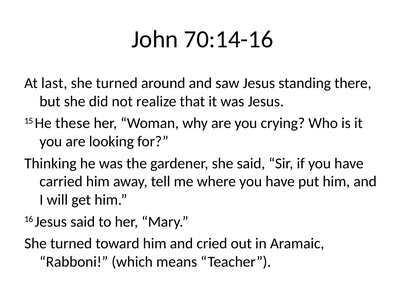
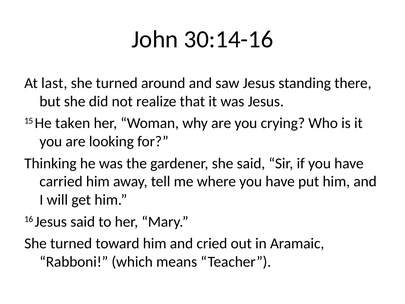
70:14-16: 70:14-16 -> 30:14-16
these: these -> taken
